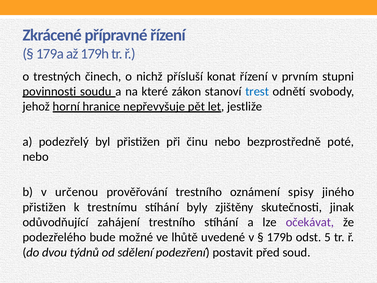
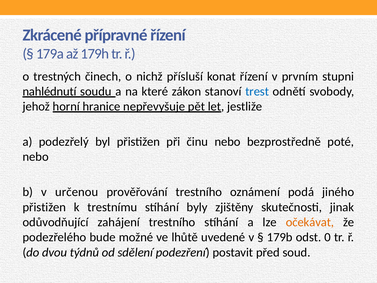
povinnosti: povinnosti -> nahlédnutí
spisy: spisy -> podá
očekávat colour: purple -> orange
5: 5 -> 0
